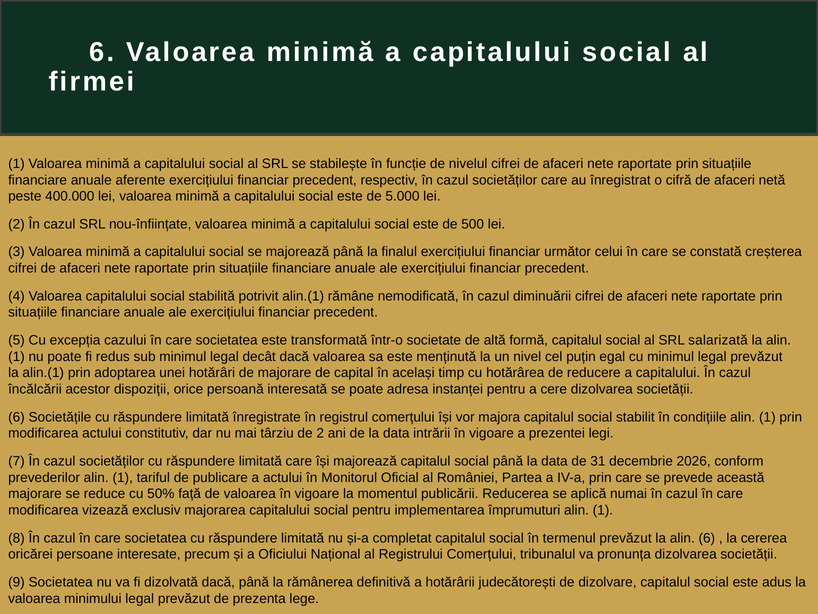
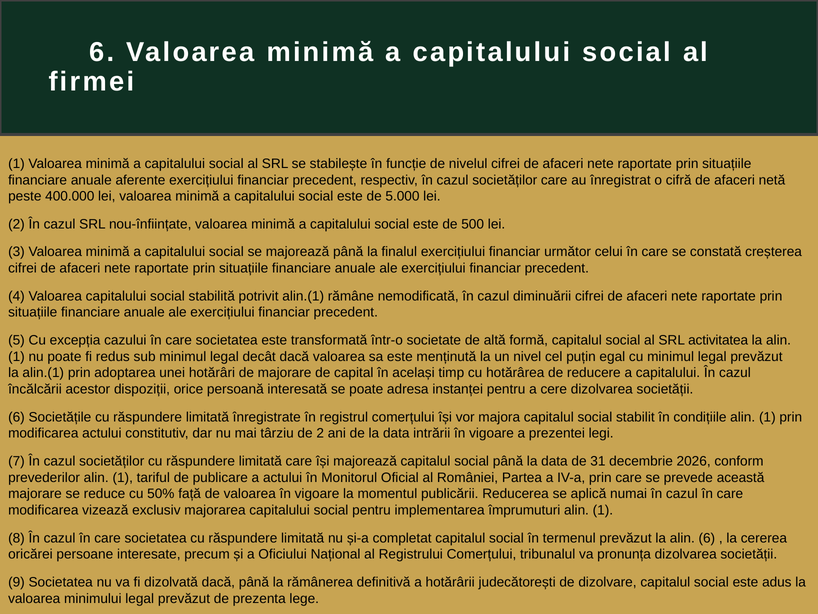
salarizată: salarizată -> activitatea
